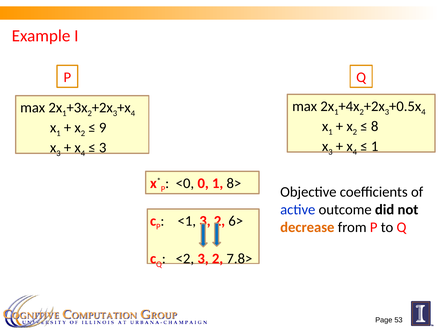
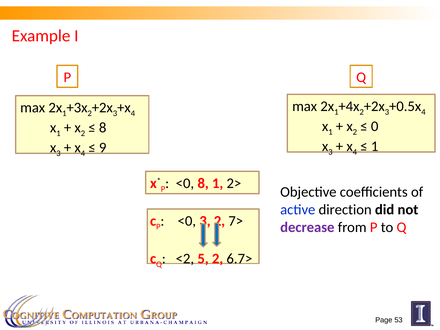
8: 8 -> 0
9 at (103, 128): 9 -> 8
3 at (103, 148): 3 -> 9
<0 0: 0 -> 8
8>: 8> -> 2>
outcome: outcome -> direction
<1 at (187, 221): <1 -> <0
6>: 6> -> 7>
decrease colour: orange -> purple
<2 3: 3 -> 5
7.8>: 7.8> -> 6.7>
